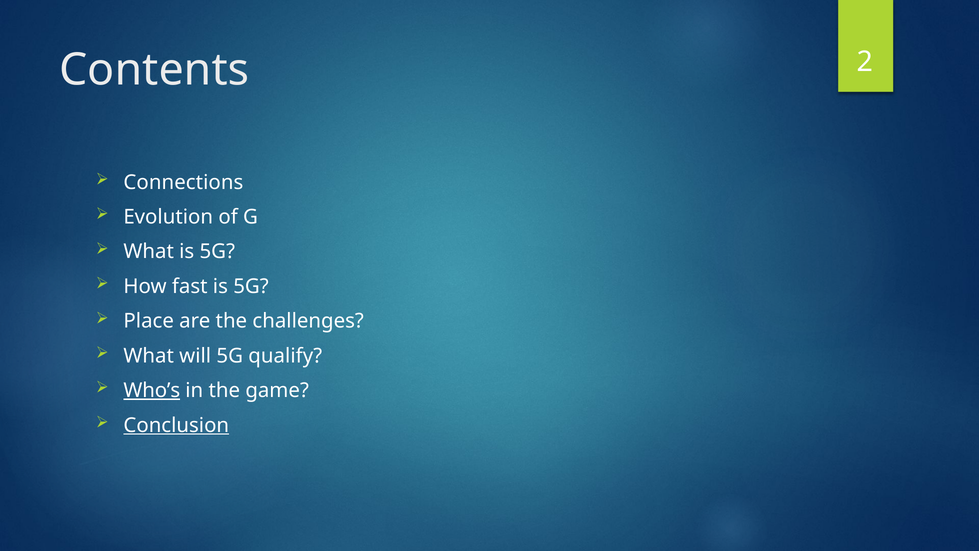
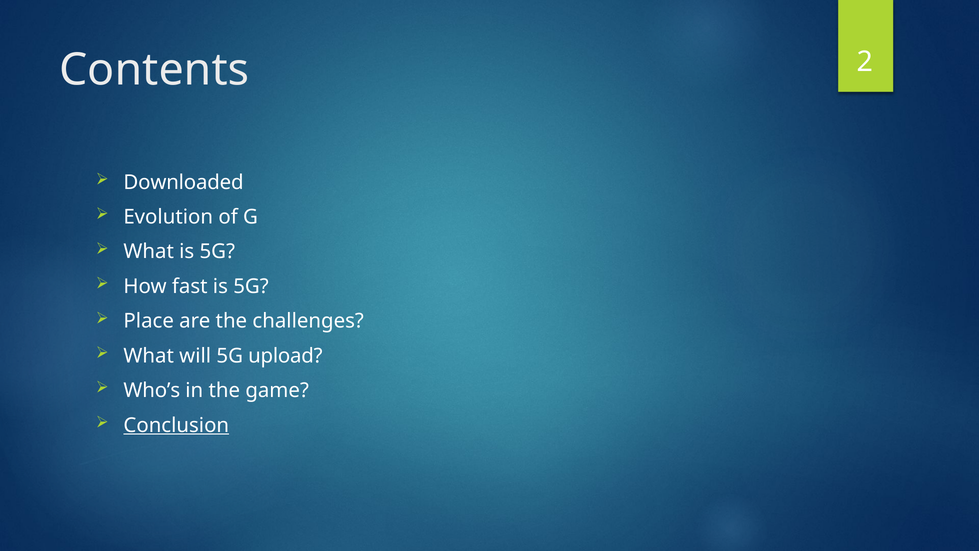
Connections: Connections -> Downloaded
qualify: qualify -> upload
Who’s underline: present -> none
